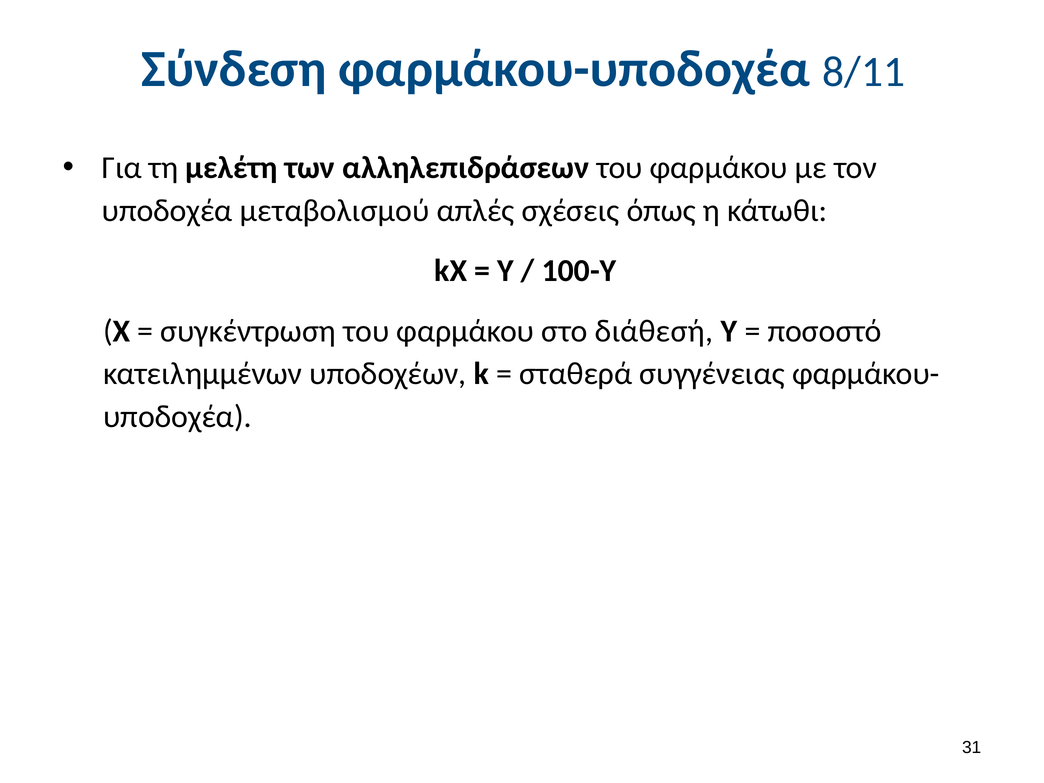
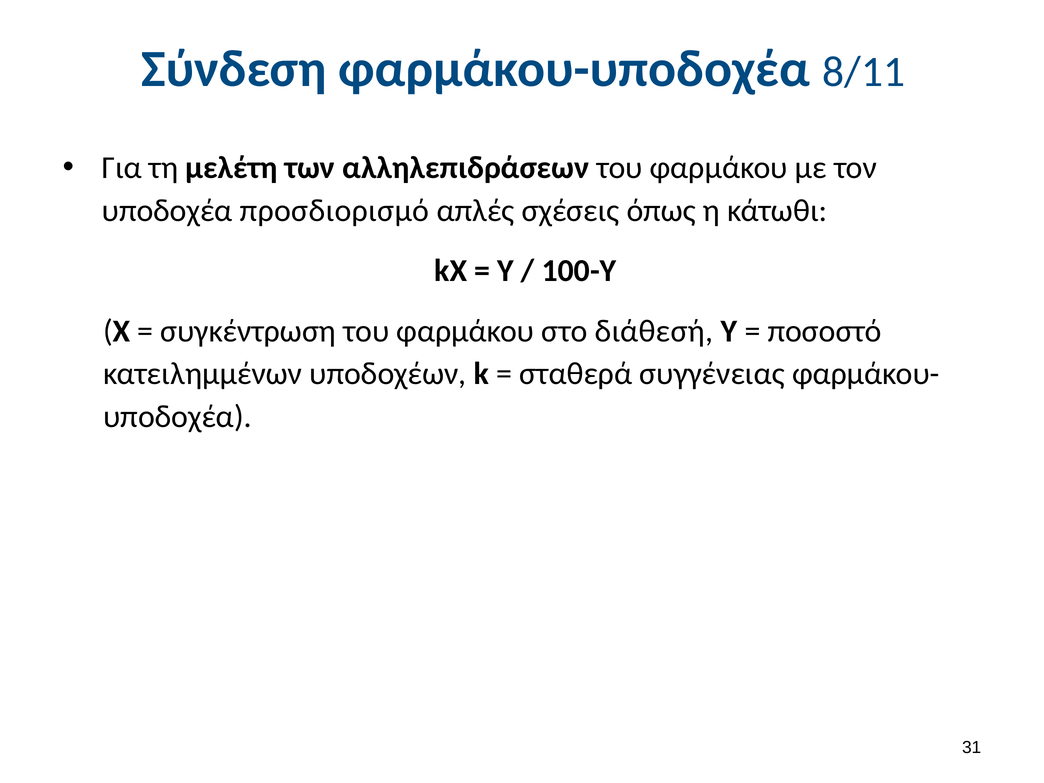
μεταβολισμού: μεταβολισμού -> προσδιορισμό
